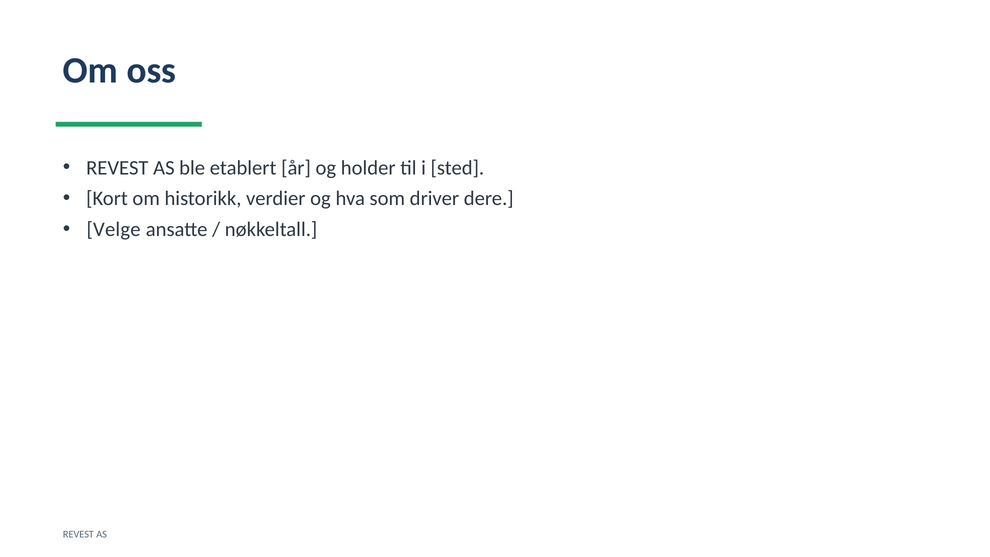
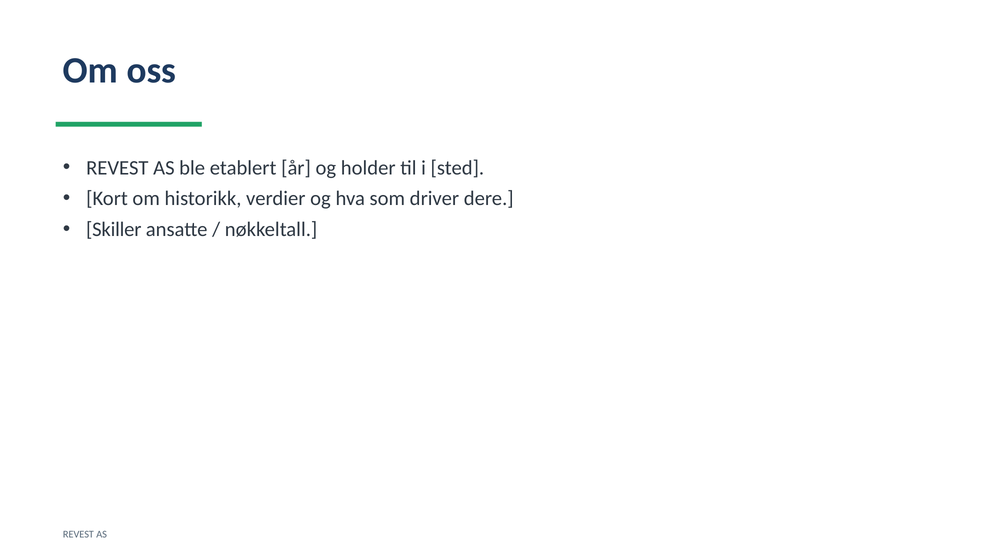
Velge: Velge -> Skiller
